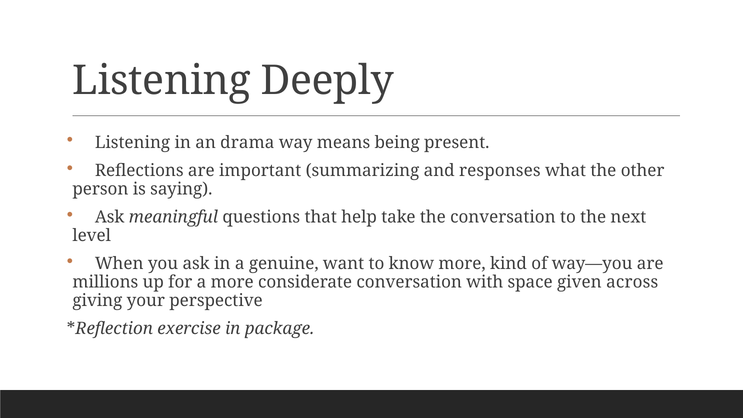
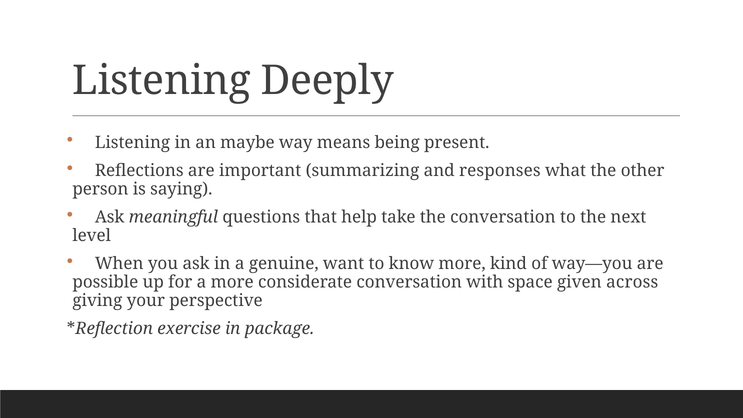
drama: drama -> maybe
millions: millions -> possible
